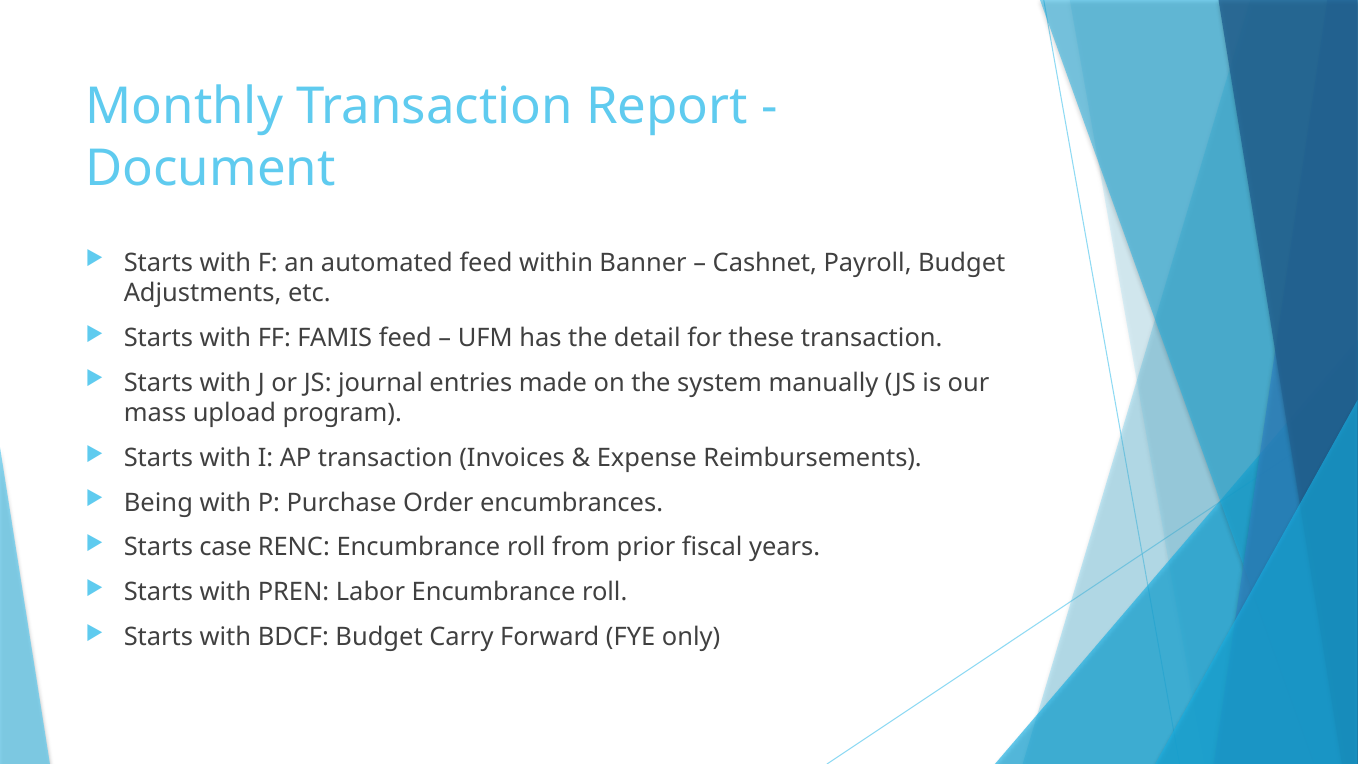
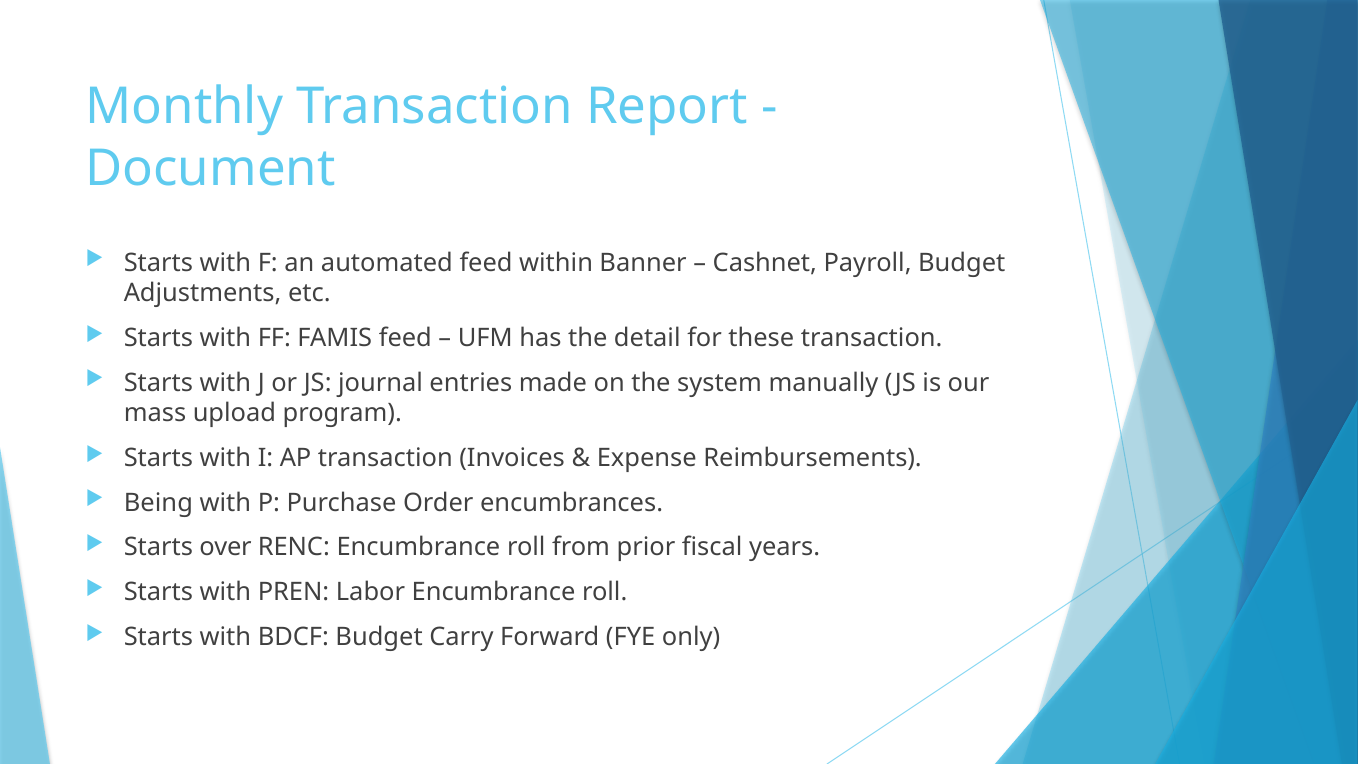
case: case -> over
